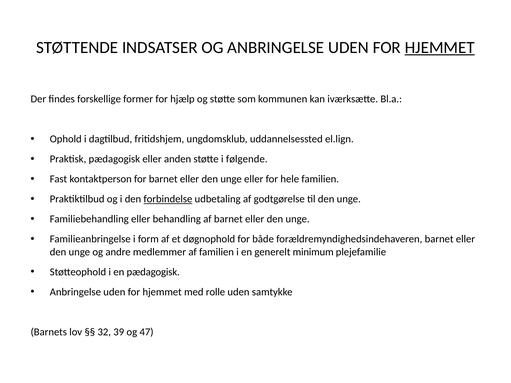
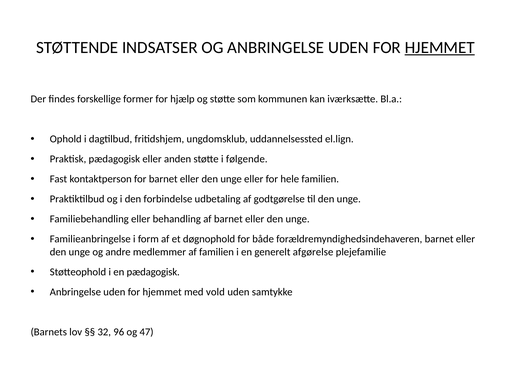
forbindelse underline: present -> none
minimum: minimum -> afgørelse
rolle: rolle -> vold
39: 39 -> 96
